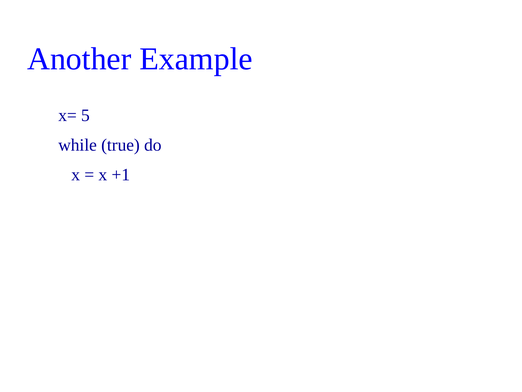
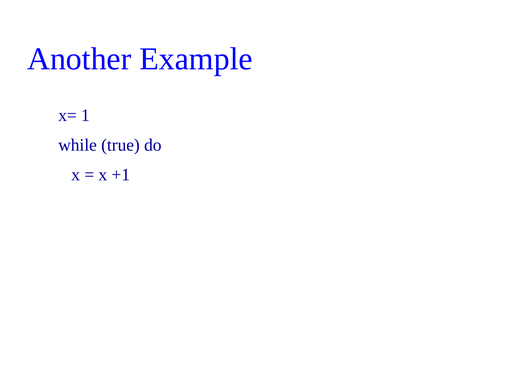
5: 5 -> 1
